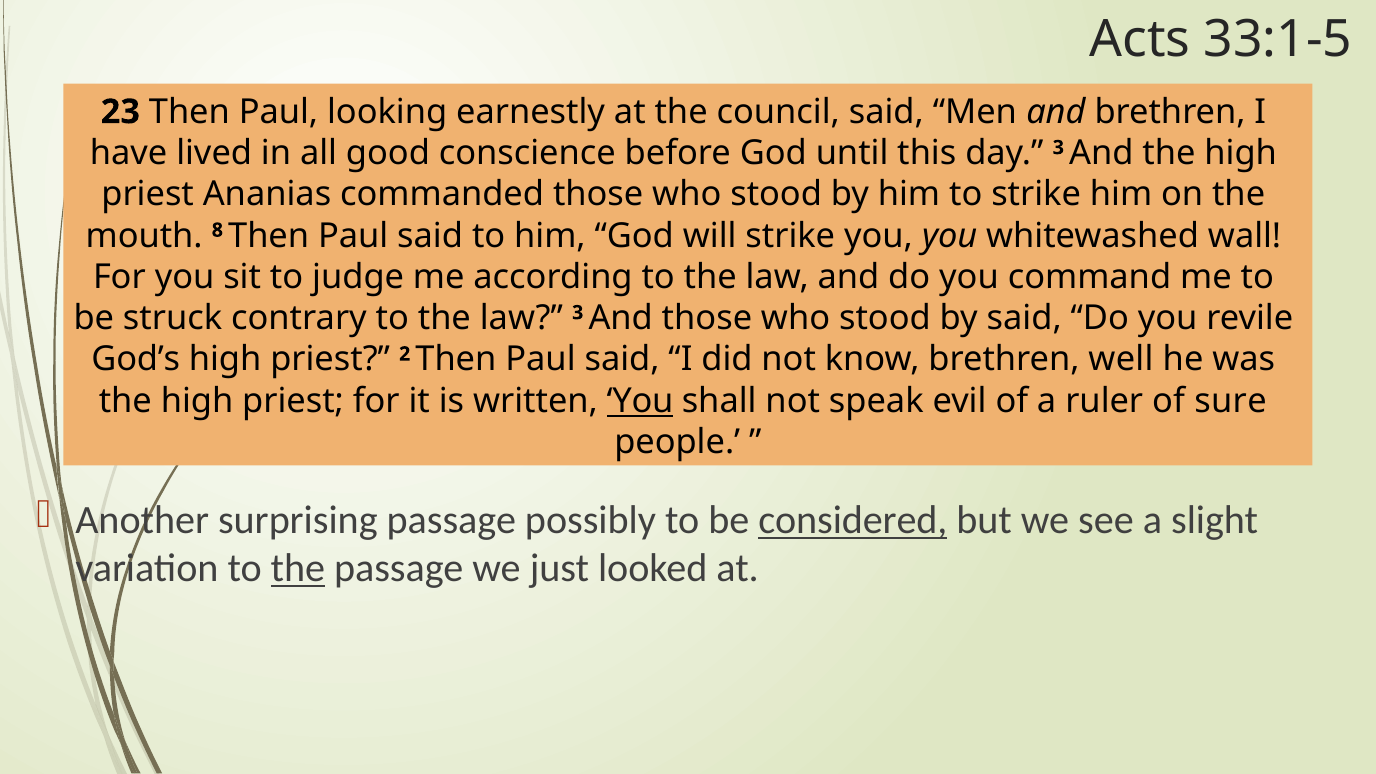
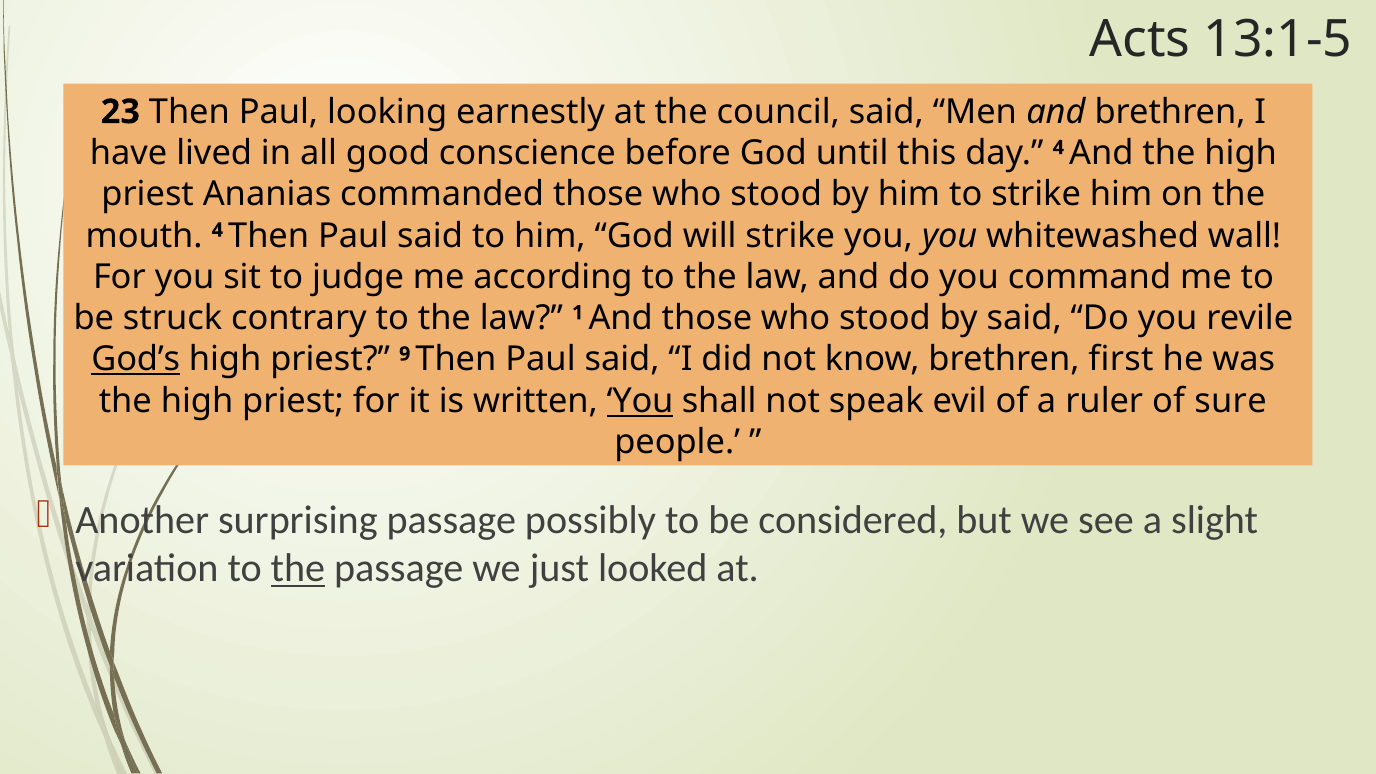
33:1-5: 33:1-5 -> 13:1-5
day 3: 3 -> 4
mouth 8: 8 -> 4
law 3: 3 -> 1
God’s underline: none -> present
2: 2 -> 9
well: well -> first
considered underline: present -> none
